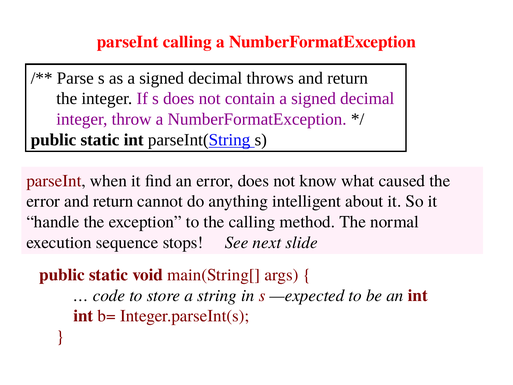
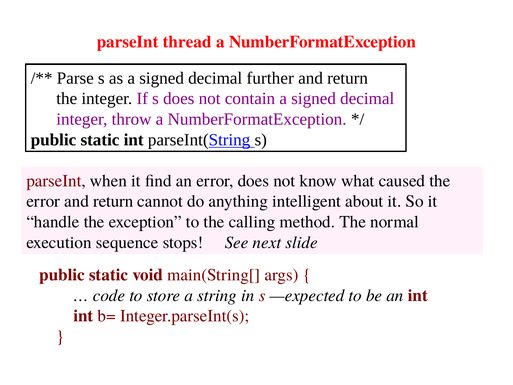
parseInt calling: calling -> thread
throws: throws -> further
